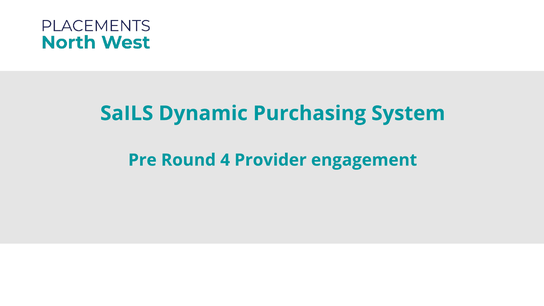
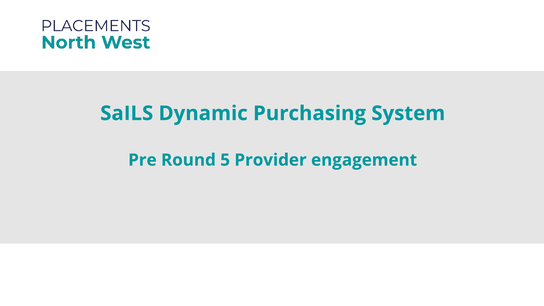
4: 4 -> 5
